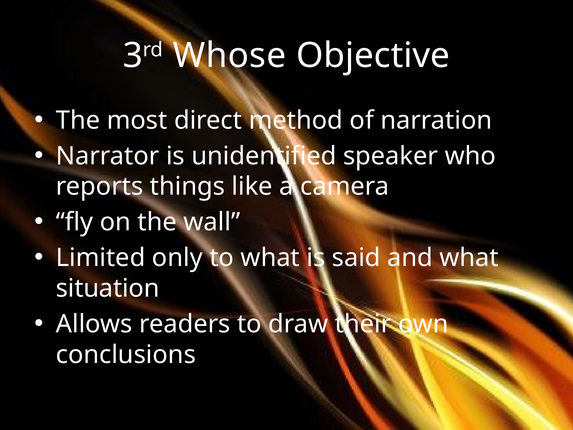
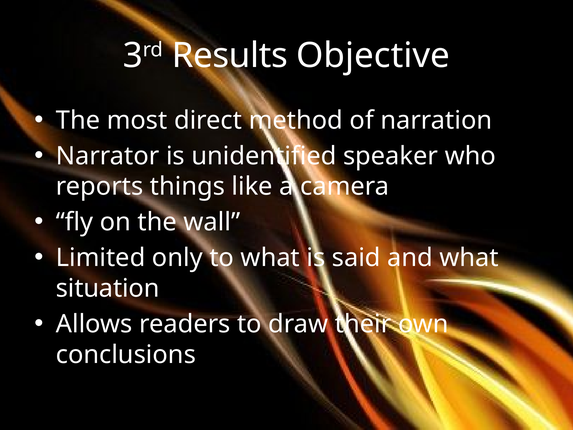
Whose: Whose -> Results
